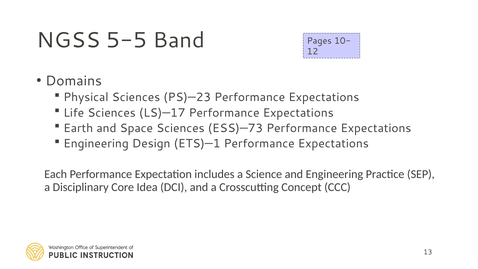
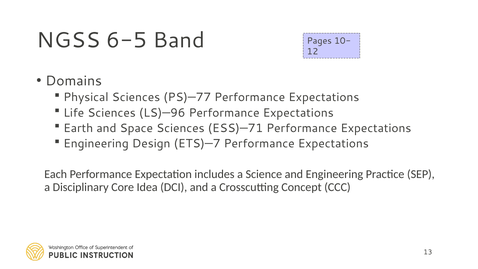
5-5: 5-5 -> 6-5
PS)—23: PS)—23 -> PS)—77
LS)—17: LS)—17 -> LS)—96
ESS)—73: ESS)—73 -> ESS)—71
ETS)—1: ETS)—1 -> ETS)—7
